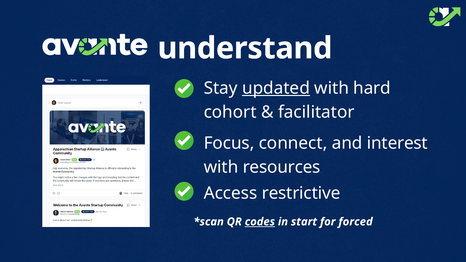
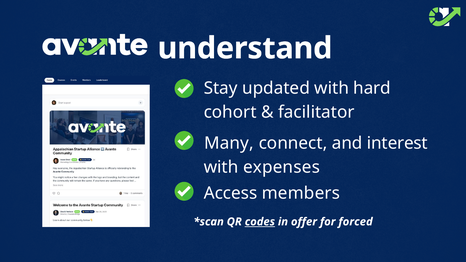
updated underline: present -> none
Focus: Focus -> Many
resources: resources -> expenses
restrictive: restrictive -> members
start: start -> offer
